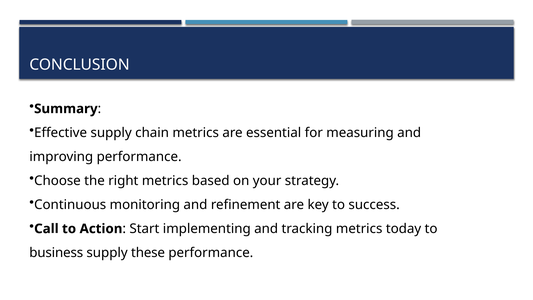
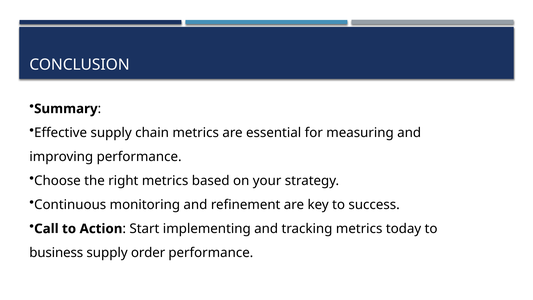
these: these -> order
